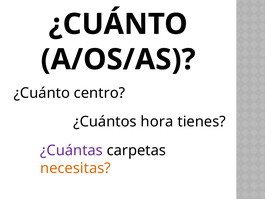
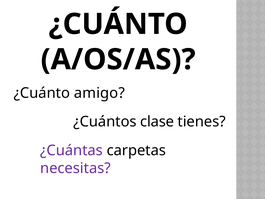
centro: centro -> amigo
hora: hora -> clase
necesitas colour: orange -> purple
